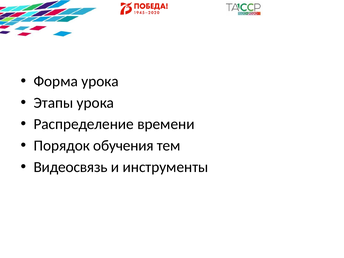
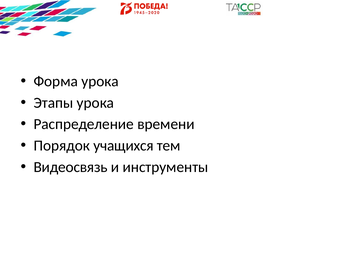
обучения: обучения -> учащихся
